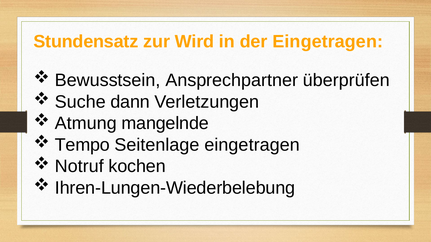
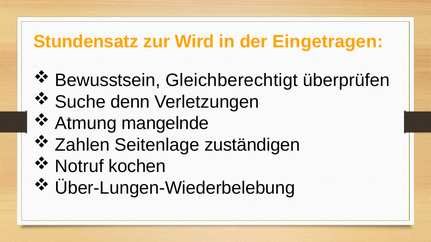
Ansprechpartner: Ansprechpartner -> Gleichberechtigt
dann: dann -> denn
Tempo: Tempo -> Zahlen
Seitenlage eingetragen: eingetragen -> zuständigen
Ihren-Lungen-Wiederbelebung: Ihren-Lungen-Wiederbelebung -> Über-Lungen-Wiederbelebung
